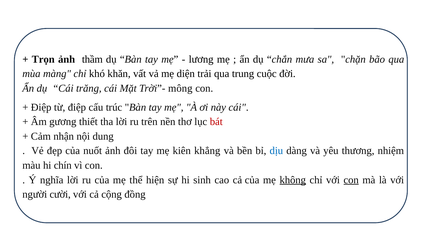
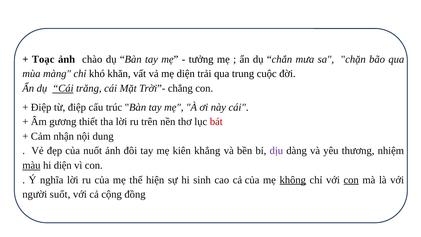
Trọn: Trọn -> Toạc
thầm: thầm -> chào
lương: lương -> tưởng
Cái at (63, 88) underline: none -> present
mông: mông -> chẳng
dịu colour: blue -> purple
màu underline: none -> present
hi chín: chín -> diện
cười: cười -> suốt
